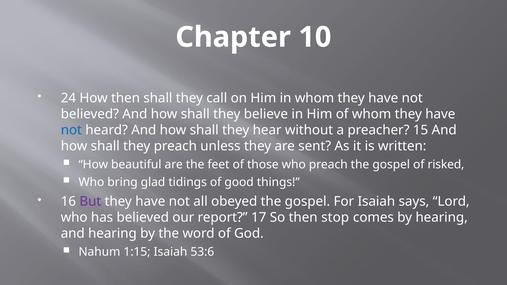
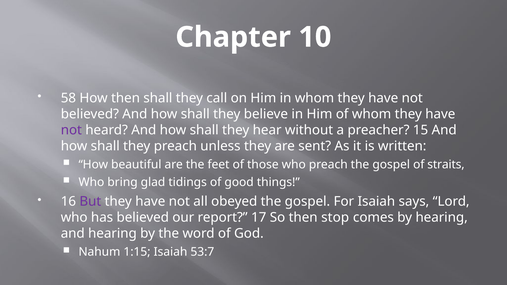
24: 24 -> 58
not at (71, 130) colour: blue -> purple
risked: risked -> straits
53:6: 53:6 -> 53:7
